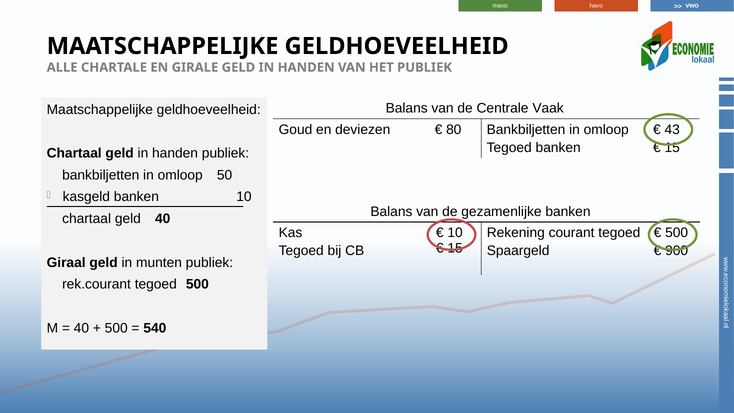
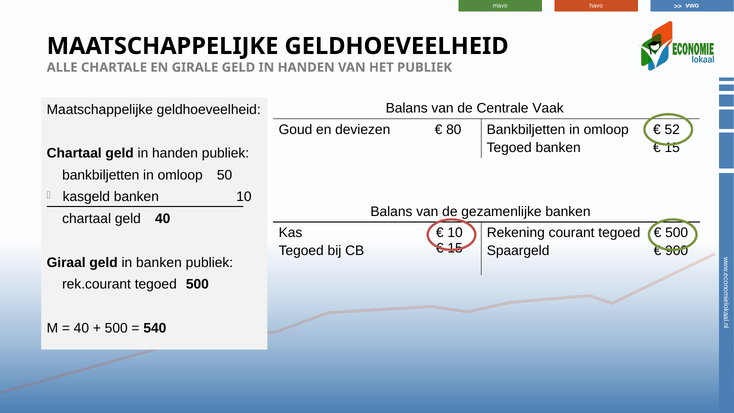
43: 43 -> 52
in munten: munten -> banken
